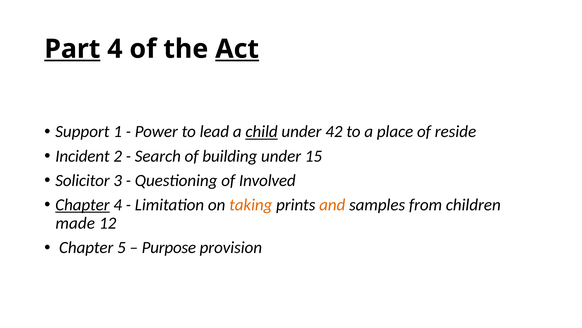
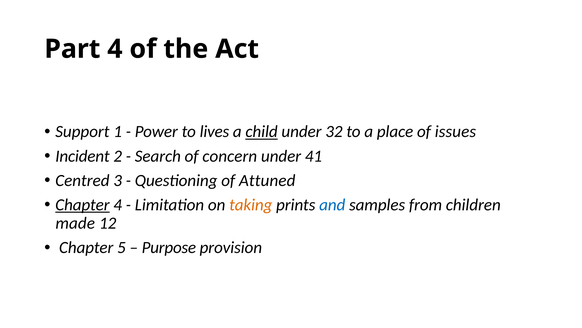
Part underline: present -> none
Act underline: present -> none
lead: lead -> lives
42: 42 -> 32
reside: reside -> issues
building: building -> concern
15: 15 -> 41
Solicitor: Solicitor -> Centred
Involved: Involved -> Attuned
and colour: orange -> blue
